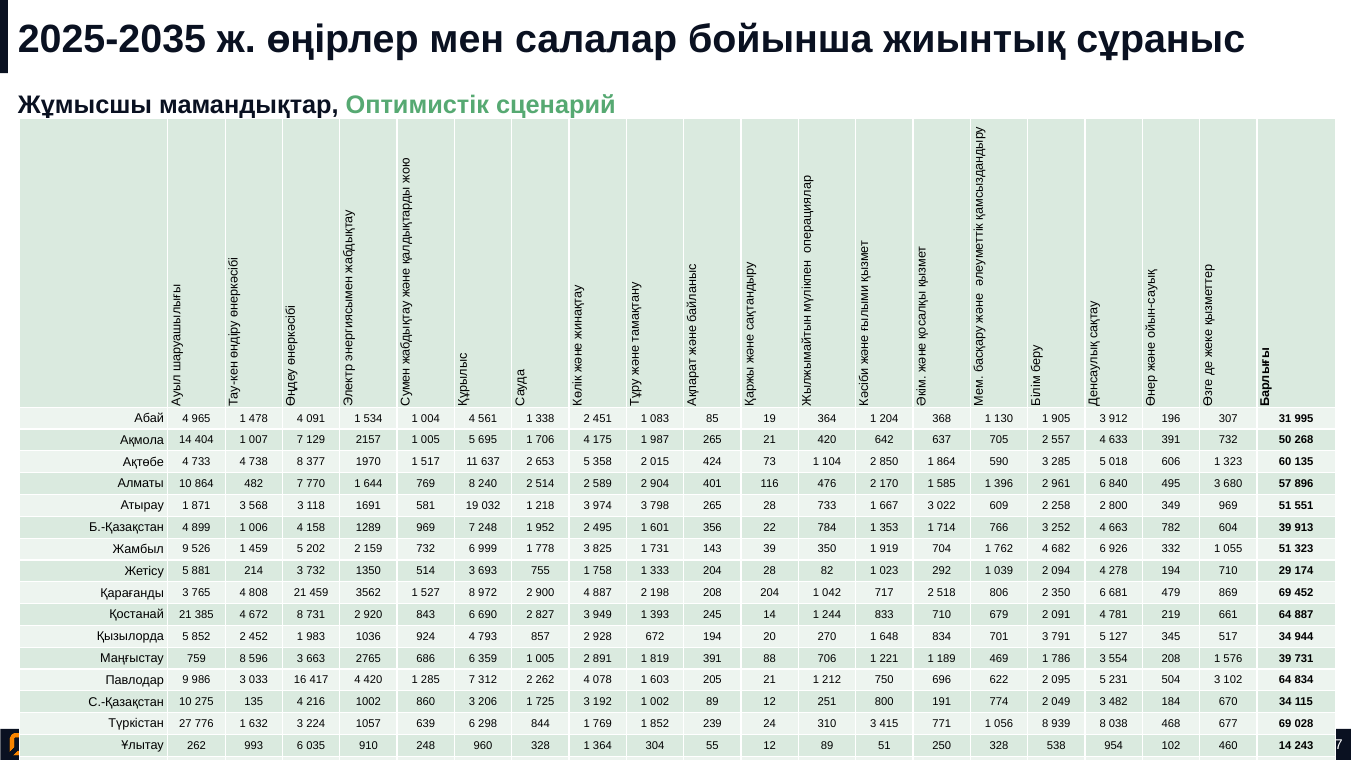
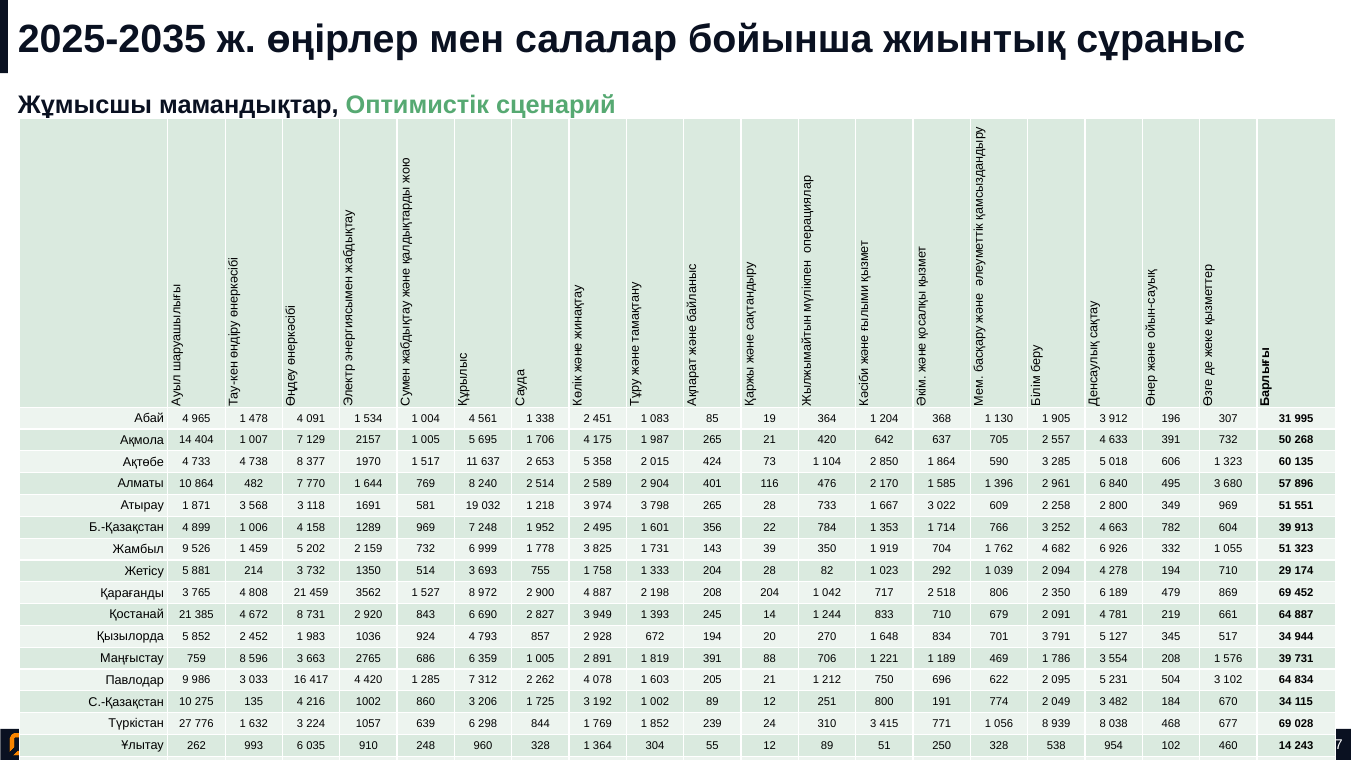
6 681: 681 -> 189
